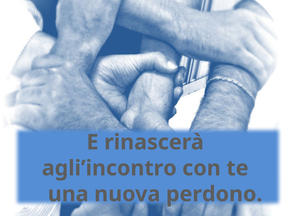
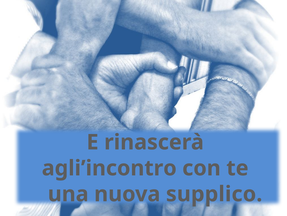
perdono: perdono -> supplico
